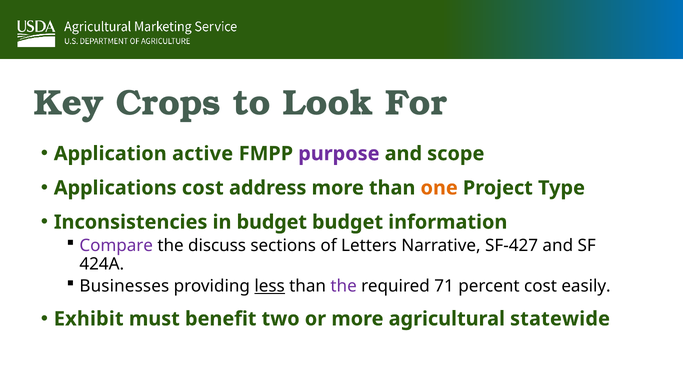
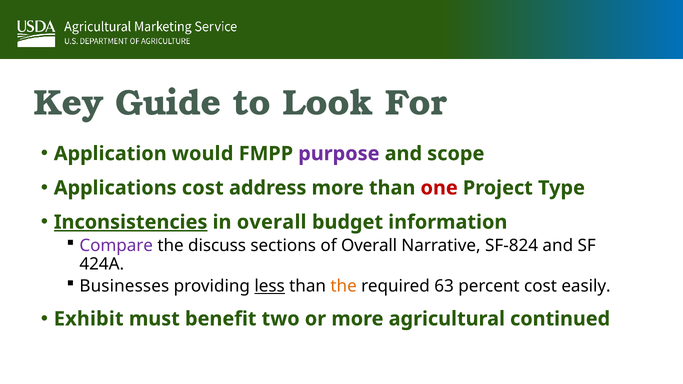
Crops: Crops -> Guide
active: active -> would
one colour: orange -> red
Inconsistencies underline: none -> present
in budget: budget -> overall
of Letters: Letters -> Overall
SF-427: SF-427 -> SF-824
the at (344, 286) colour: purple -> orange
71: 71 -> 63
statewide: statewide -> continued
